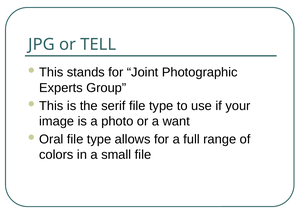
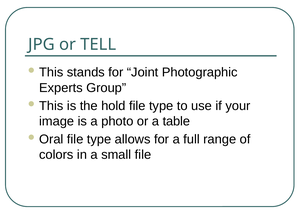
serif: serif -> hold
want: want -> table
